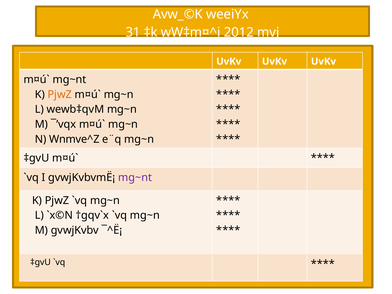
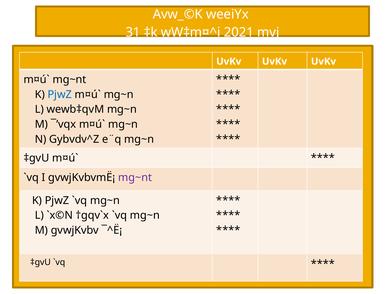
2012: 2012 -> 2021
PjwZ at (60, 94) colour: orange -> blue
Wnmve^Z: Wnmve^Z -> Gybvdv^Z
